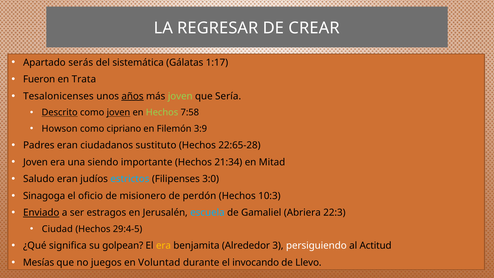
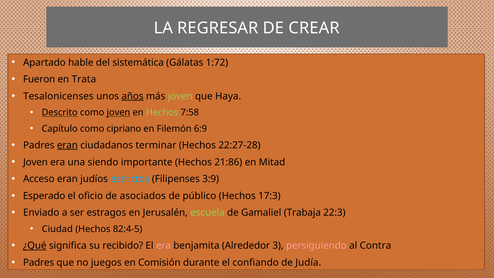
serás: serás -> hable
1:17: 1:17 -> 1:72
Sería: Sería -> Haya
Howson: Howson -> Capítulo
3:9: 3:9 -> 6:9
eran at (67, 145) underline: none -> present
sustituto: sustituto -> terminar
22:65-28: 22:65-28 -> 22:27-28
21:34: 21:34 -> 21:86
Saludo: Saludo -> Acceso
3:0: 3:0 -> 3:9
Sinagoga: Sinagoga -> Esperado
misionero: misionero -> asociados
perdón: perdón -> público
10:3: 10:3 -> 17:3
Enviado underline: present -> none
escuela colour: light blue -> light green
Abriera: Abriera -> Trabaja
29:4-5: 29:4-5 -> 82:4-5
¿Qué underline: none -> present
golpean: golpean -> recibido
era at (163, 246) colour: yellow -> pink
persiguiendo colour: white -> pink
Actitud: Actitud -> Contra
Mesías at (39, 262): Mesías -> Padres
Voluntad: Voluntad -> Comisión
invocando: invocando -> confiando
Llevo: Llevo -> Judía
